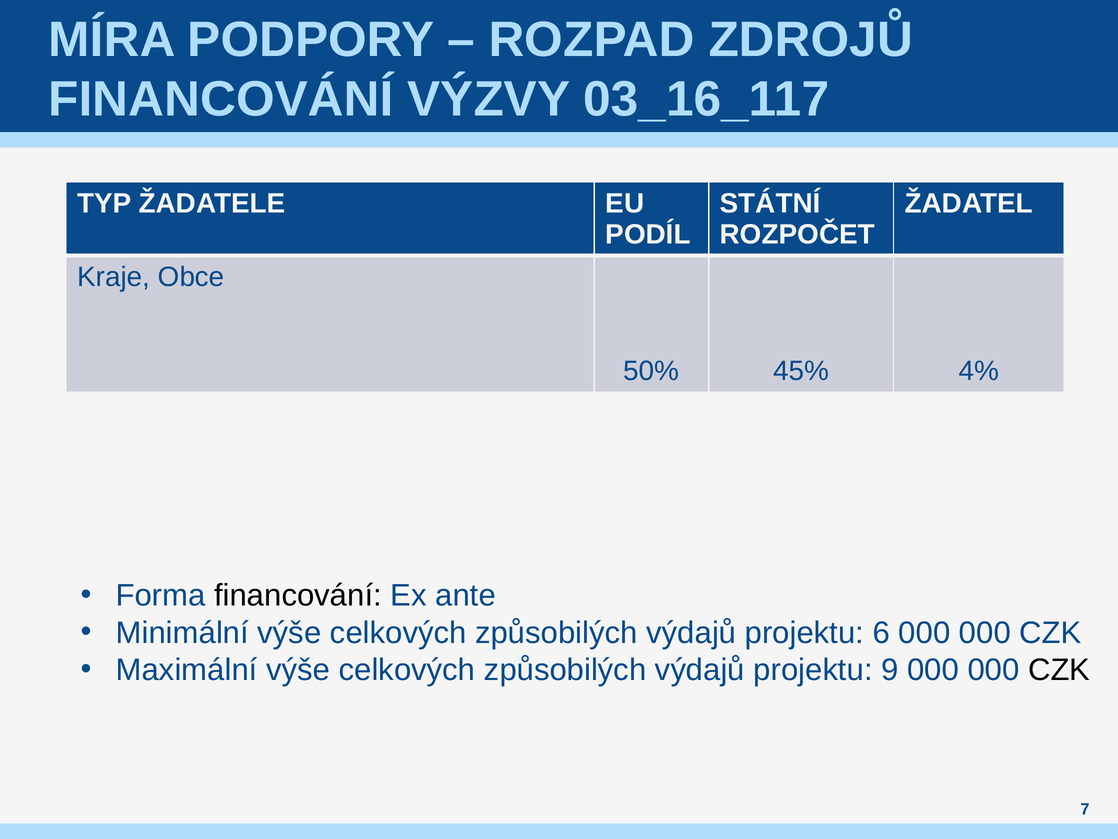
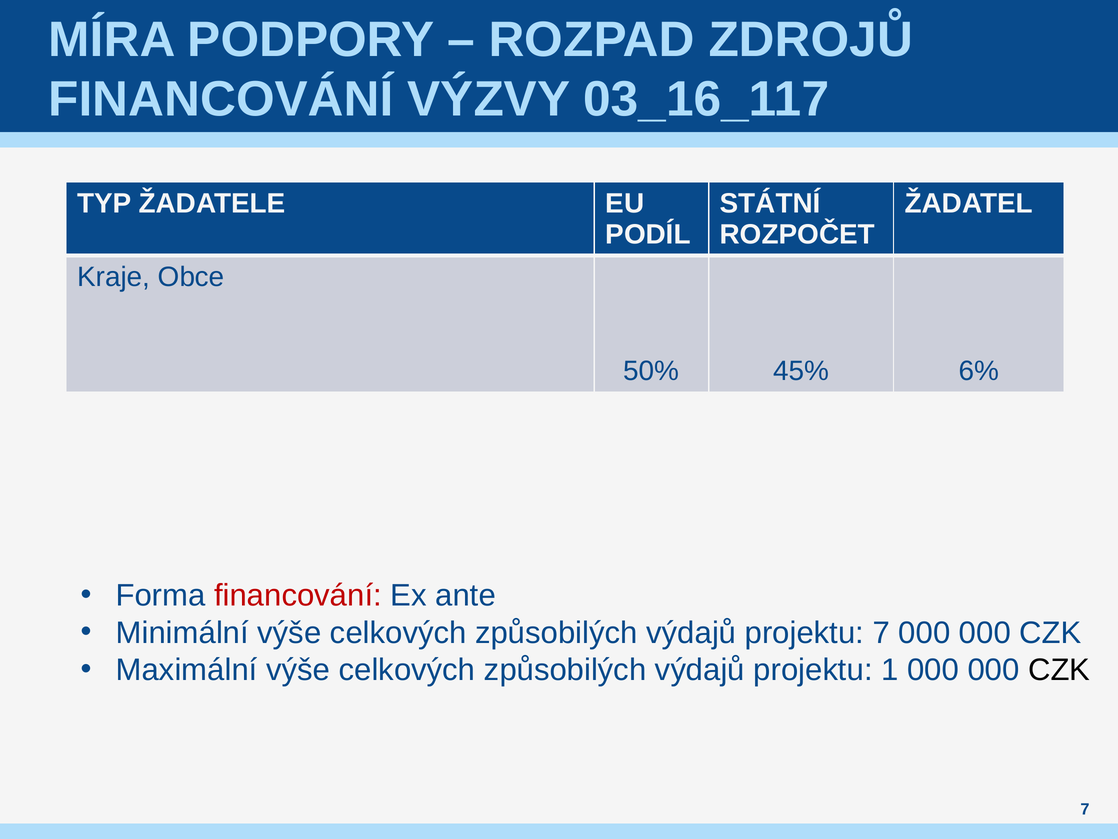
4%: 4% -> 6%
financování at (298, 595) colour: black -> red
projektu 6: 6 -> 7
9: 9 -> 1
